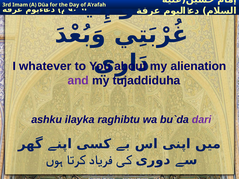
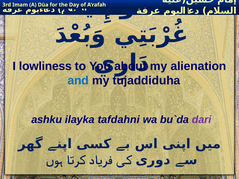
whatever: whatever -> lowliness
and colour: purple -> blue
raghibtu: raghibtu -> tafdahni
